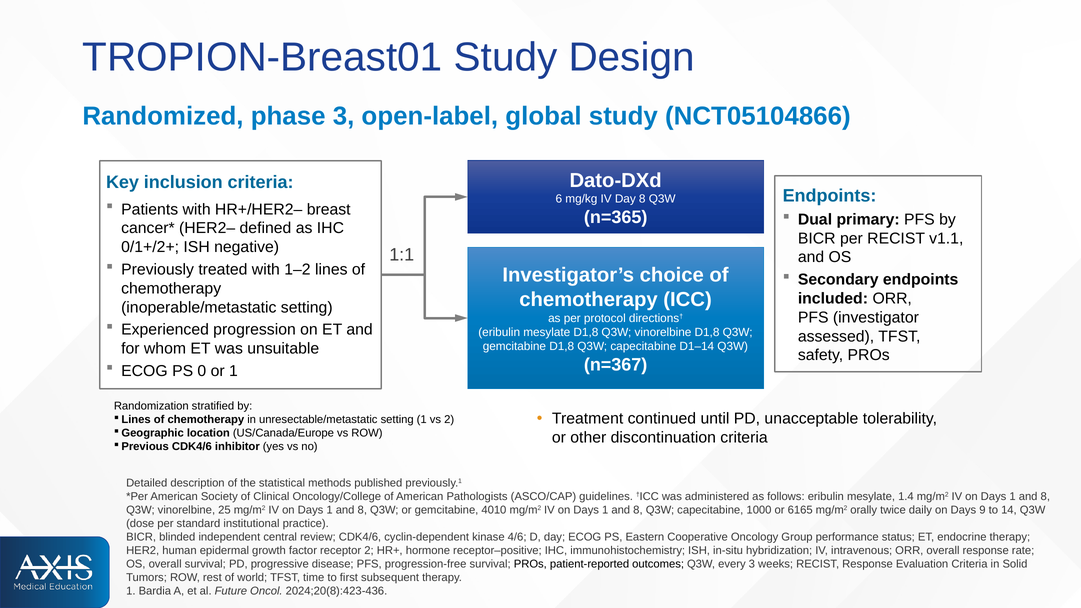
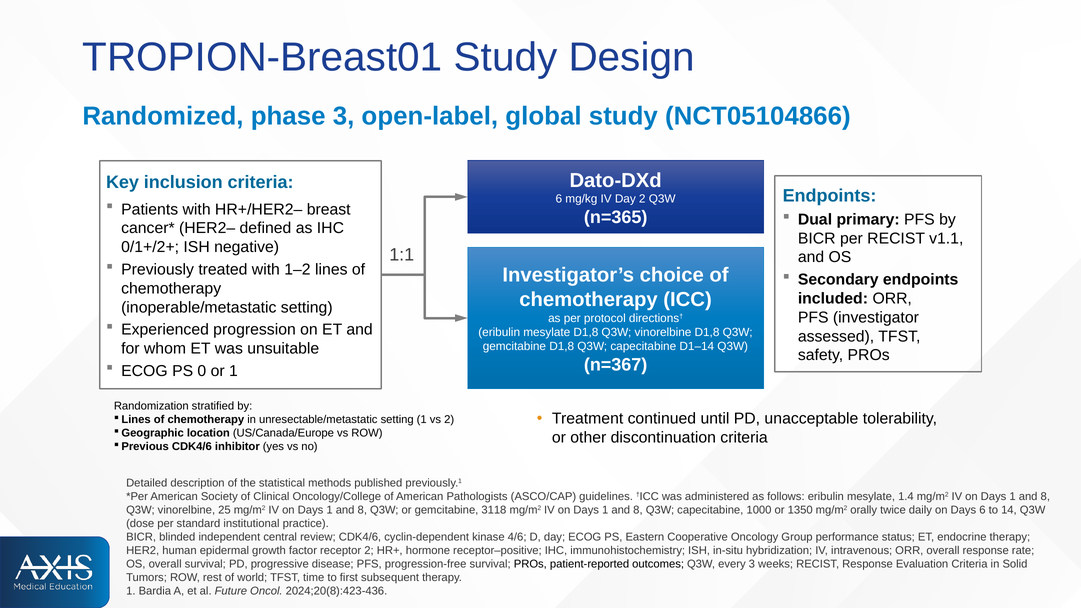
Day 8: 8 -> 2
4010: 4010 -> 3118
6165: 6165 -> 1350
Days 9: 9 -> 6
